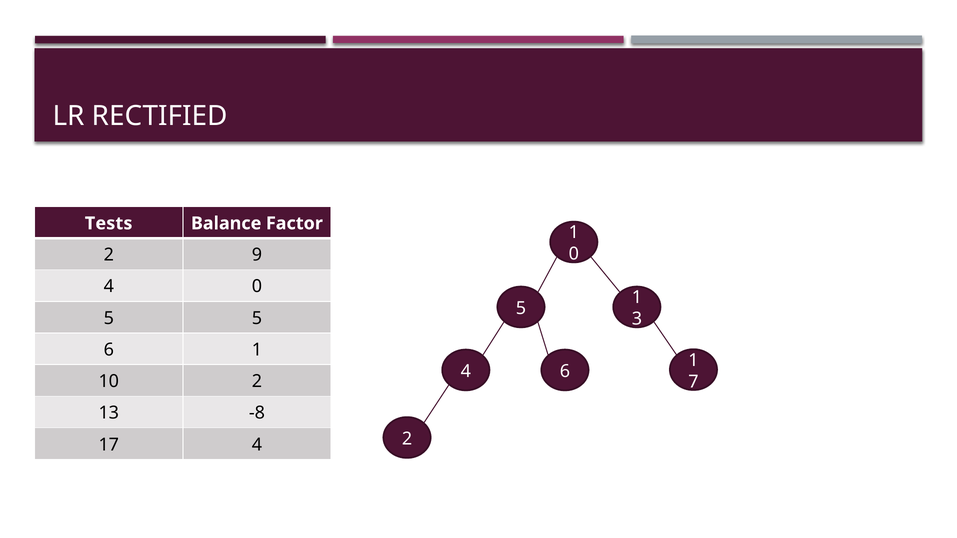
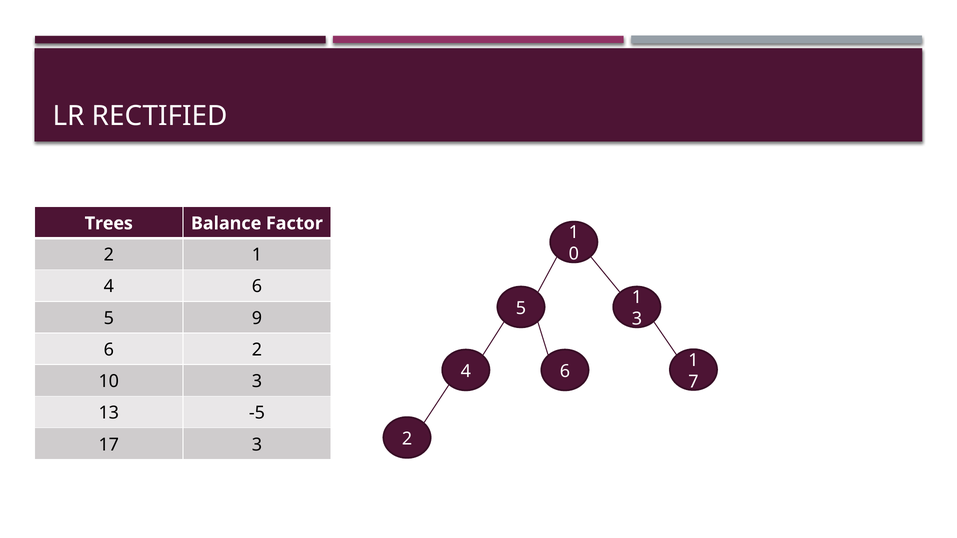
Tests: Tests -> Trees
2 9: 9 -> 1
4 0: 0 -> 6
5 5: 5 -> 9
1 at (257, 350): 1 -> 2
10 2: 2 -> 3
-8: -8 -> -5
17 4: 4 -> 3
